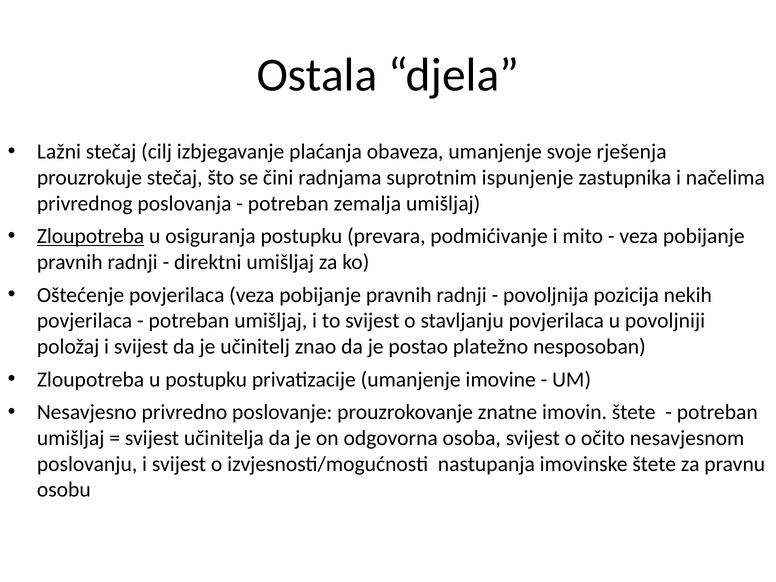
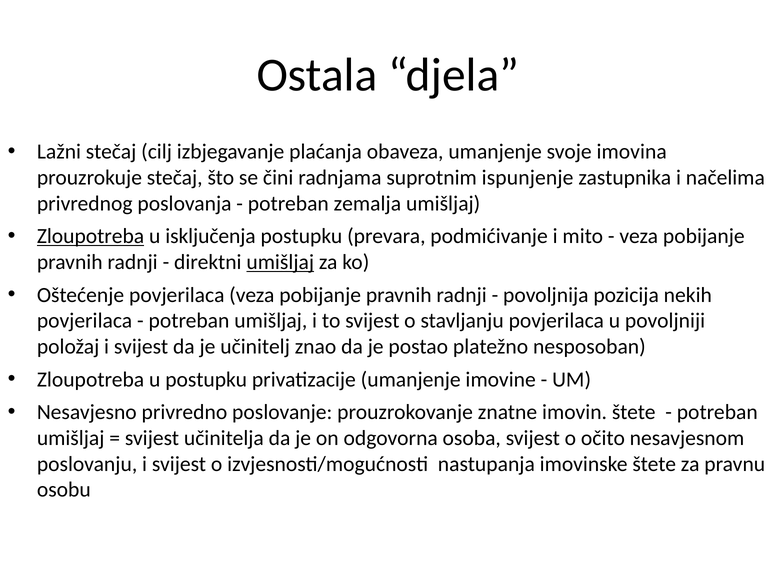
rješenja: rješenja -> imovina
osiguranja: osiguranja -> isključenja
umišljaj at (280, 262) underline: none -> present
